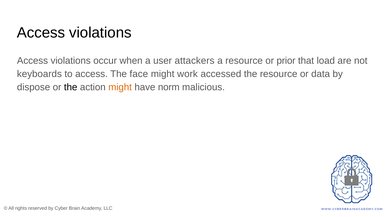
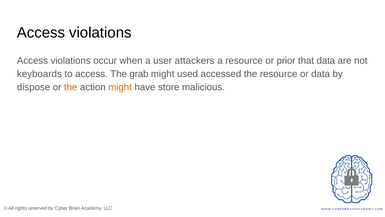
that load: load -> data
face: face -> grab
work: work -> used
the at (71, 87) colour: black -> orange
norm: norm -> store
